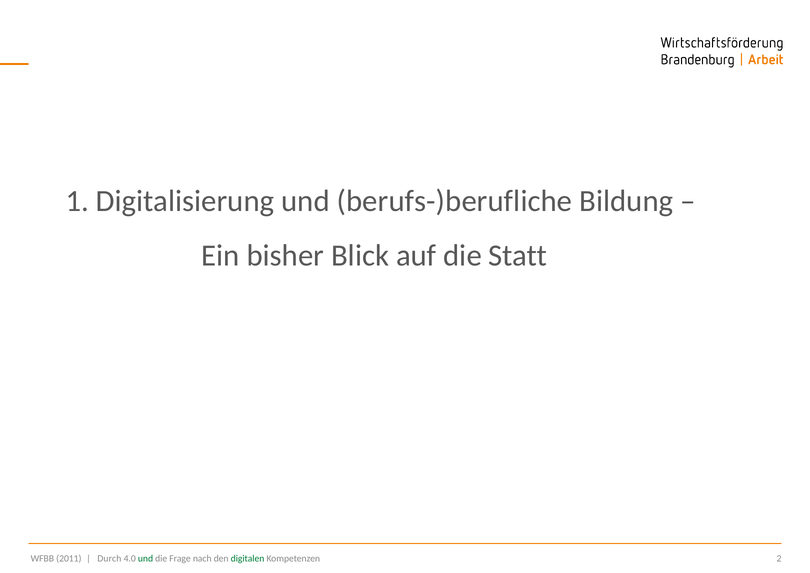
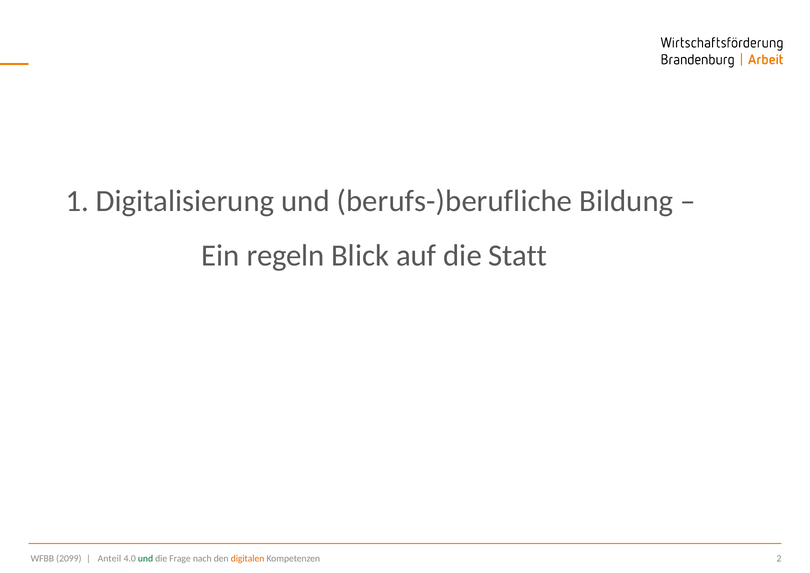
bisher: bisher -> regeln
2011: 2011 -> 2099
Durch: Durch -> Anteil
digitalen colour: green -> orange
